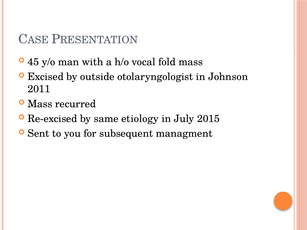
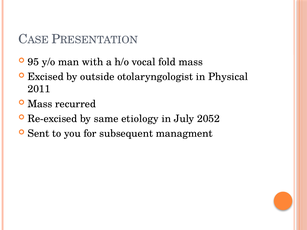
45: 45 -> 95
Johnson: Johnson -> Physical
2015: 2015 -> 2052
